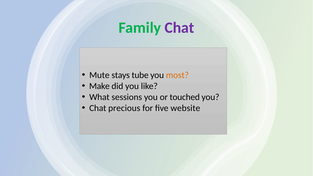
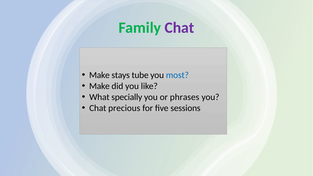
Mute at (99, 75): Mute -> Make
most colour: orange -> blue
sessions: sessions -> specially
touched: touched -> phrases
website: website -> sessions
